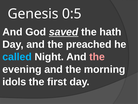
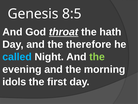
0:5: 0:5 -> 8:5
saved: saved -> throat
preached: preached -> therefore
the at (97, 57) colour: pink -> light green
